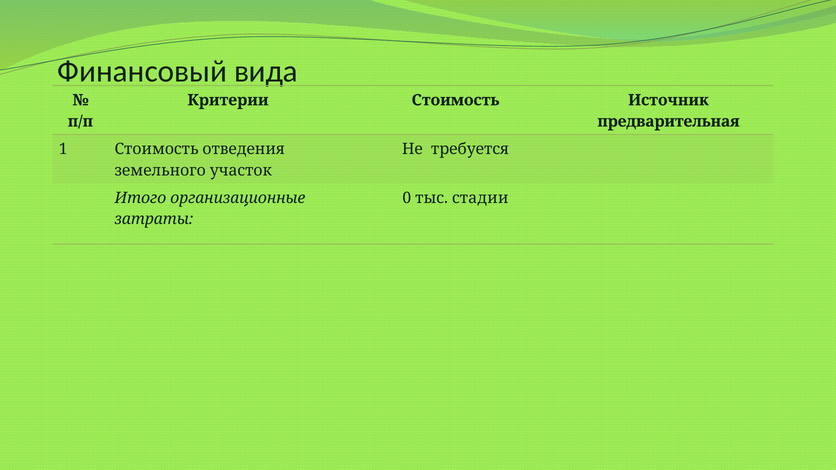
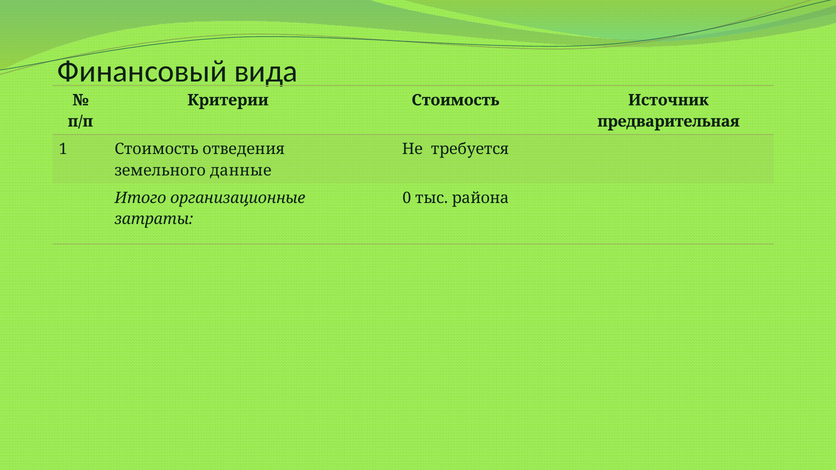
участок: участок -> данные
стадии: стадии -> района
